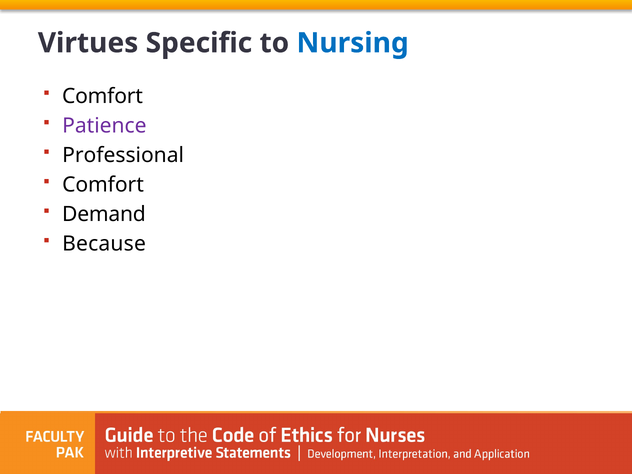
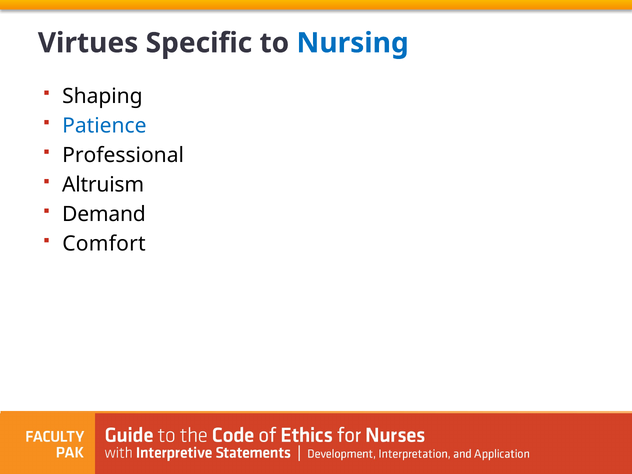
Comfort at (103, 96): Comfort -> Shaping
Patience colour: purple -> blue
Comfort at (103, 185): Comfort -> Altruism
Because: Because -> Comfort
